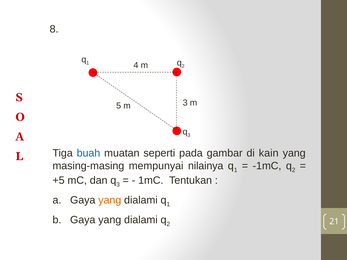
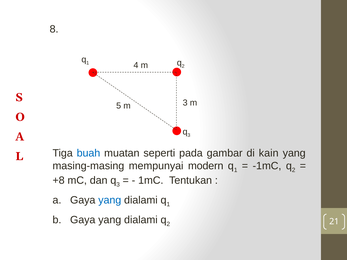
nilainya: nilainya -> modern
+5: +5 -> +8
yang at (110, 200) colour: orange -> blue
